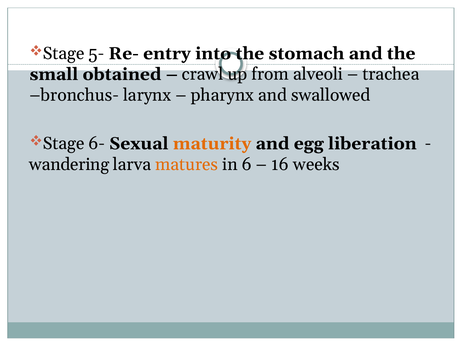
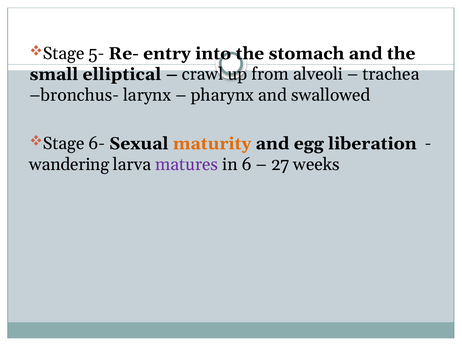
obtained: obtained -> elliptical
matures colour: orange -> purple
16: 16 -> 27
